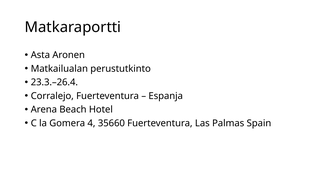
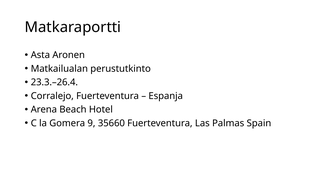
4: 4 -> 9
